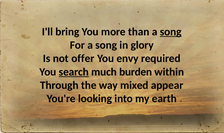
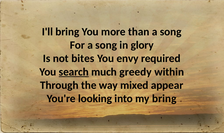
song at (171, 32) underline: present -> none
offer: offer -> bites
burden: burden -> greedy
my earth: earth -> bring
